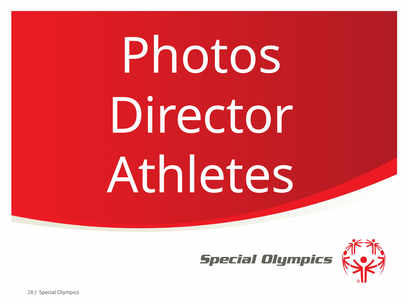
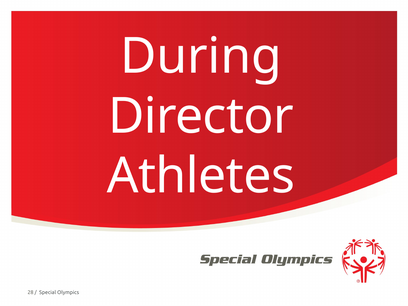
Photos: Photos -> During
